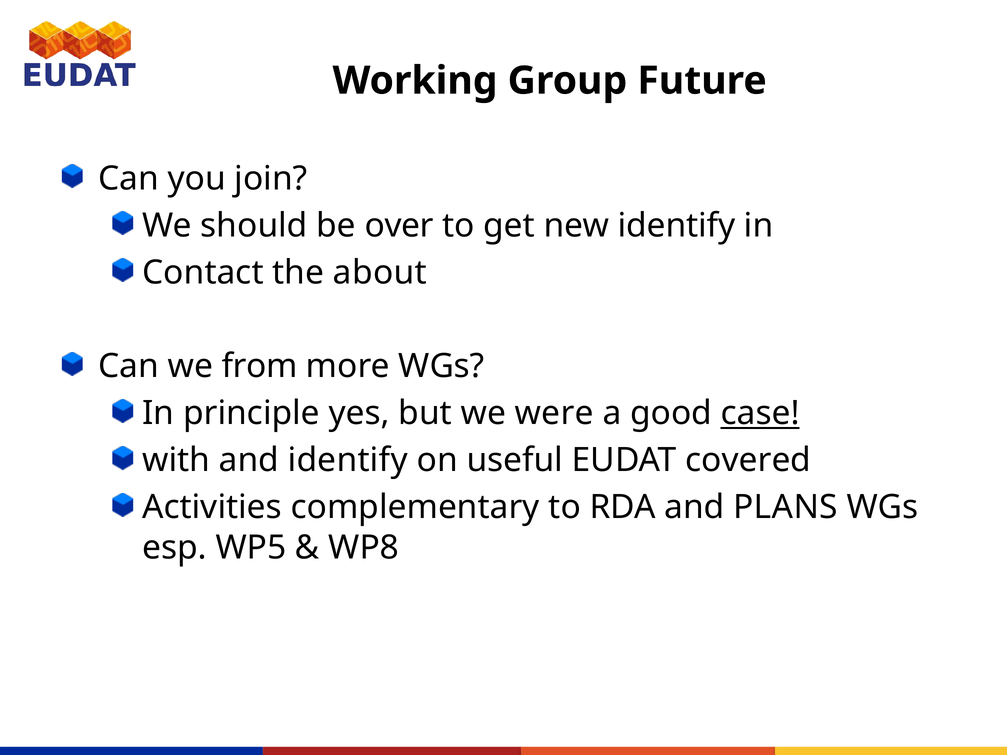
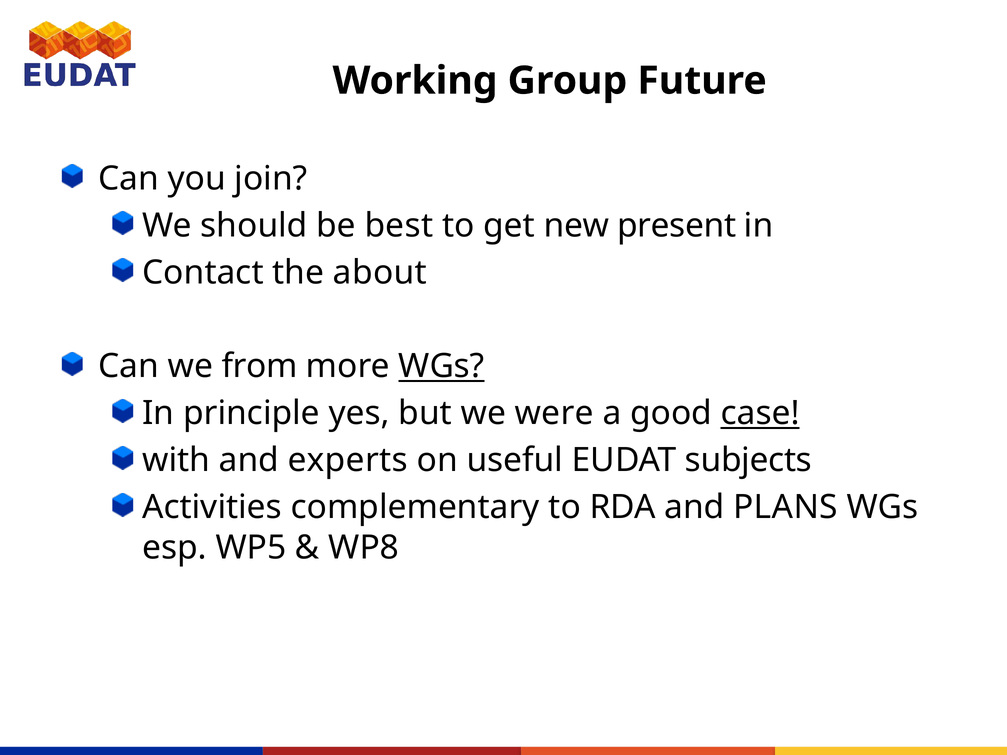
over: over -> best
new identify: identify -> present
WGs at (441, 367) underline: none -> present
and identify: identify -> experts
covered: covered -> subjects
